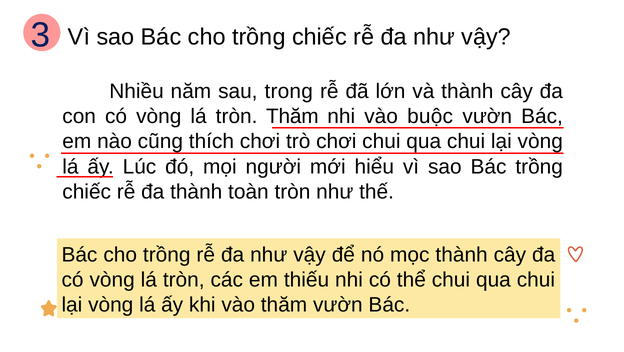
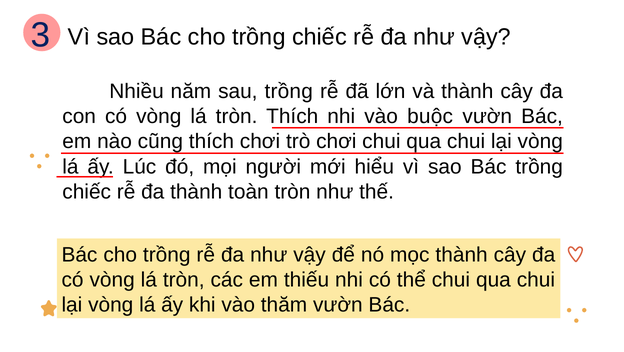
sau trong: trong -> trồng
tròn Thăm: Thăm -> Thích
